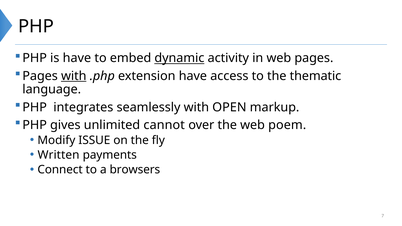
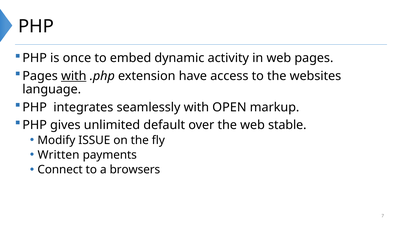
is have: have -> once
dynamic underline: present -> none
thematic: thematic -> websites
cannot: cannot -> default
poem: poem -> stable
